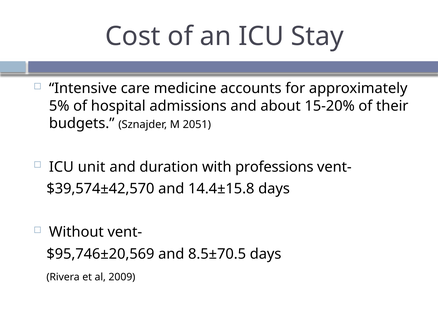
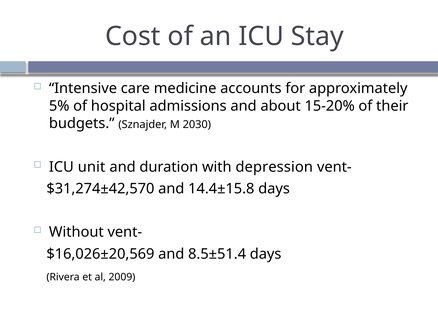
2051: 2051 -> 2030
professions: professions -> depression
$39,574±42,570: $39,574±42,570 -> $31,274±42,570
$95,746±20,569: $95,746±20,569 -> $16,026±20,569
8.5±70.5: 8.5±70.5 -> 8.5±51.4
